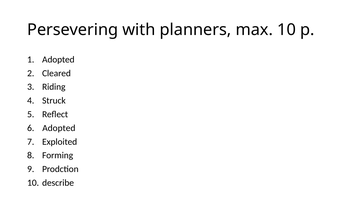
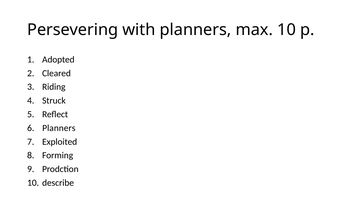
Adopted at (59, 128): Adopted -> Planners
